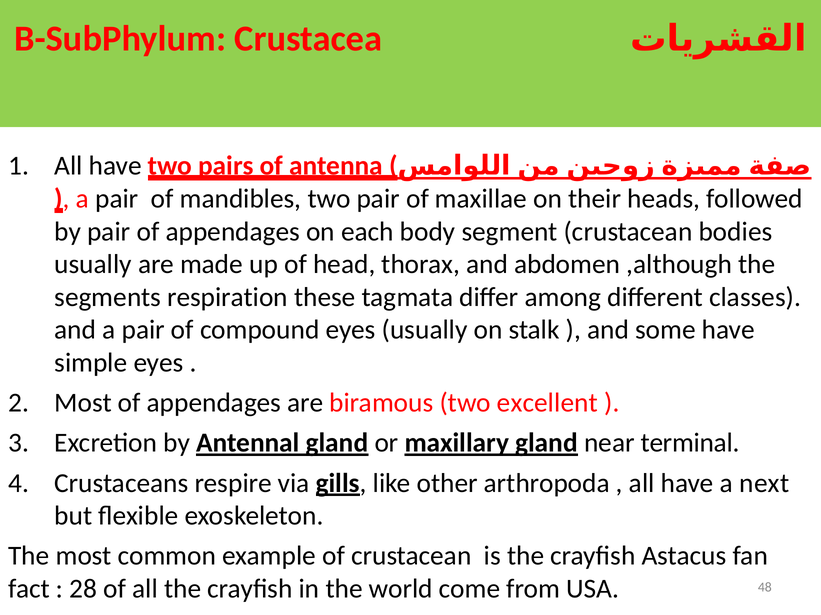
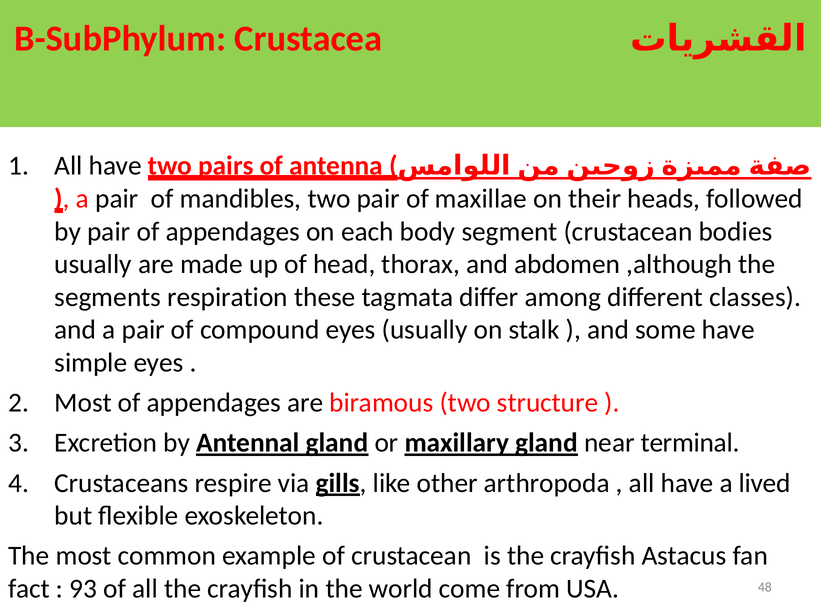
excellent: excellent -> structure
next: next -> lived
28: 28 -> 93
